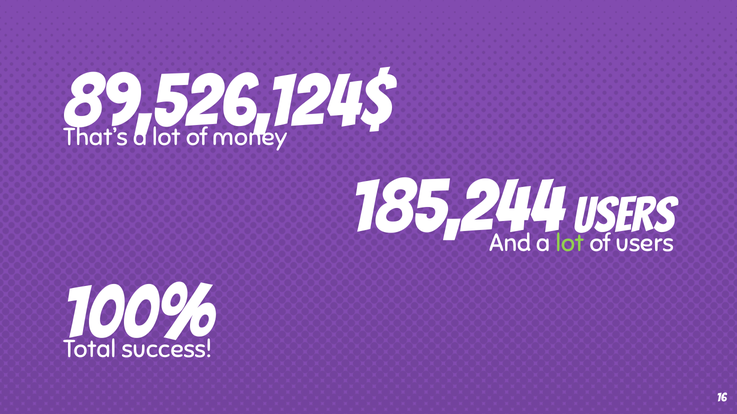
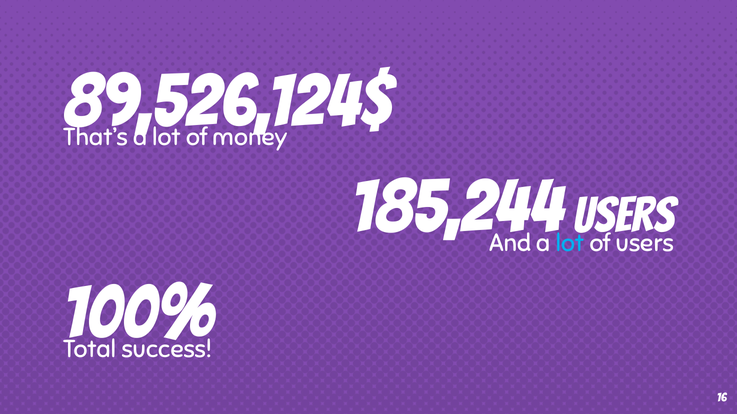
lot at (570, 244) colour: light green -> light blue
